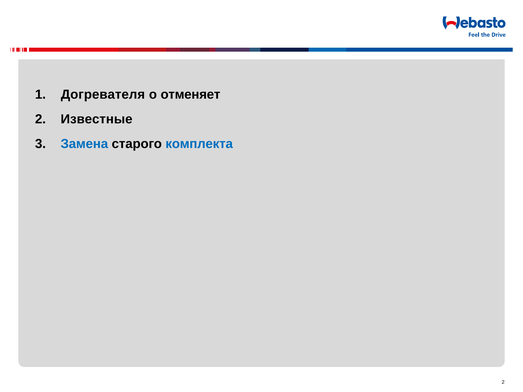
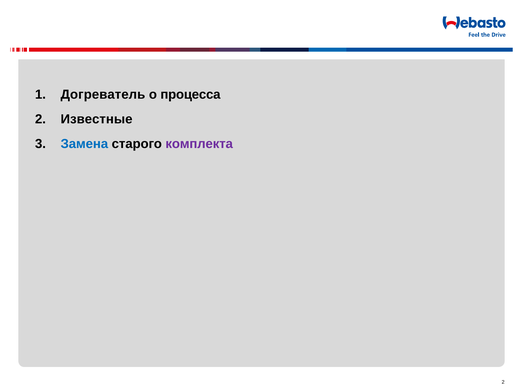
Догревателя: Догревателя -> Догреватель
отменяет: отменяет -> процесса
комплекта colour: blue -> purple
